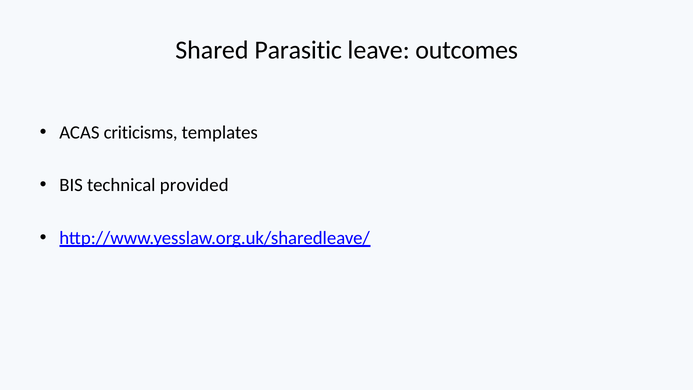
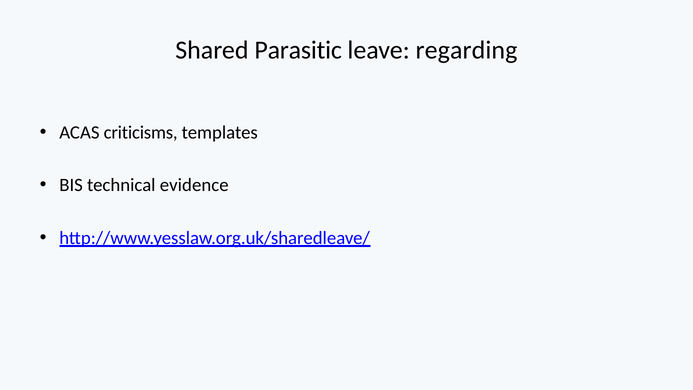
outcomes: outcomes -> regarding
provided: provided -> evidence
